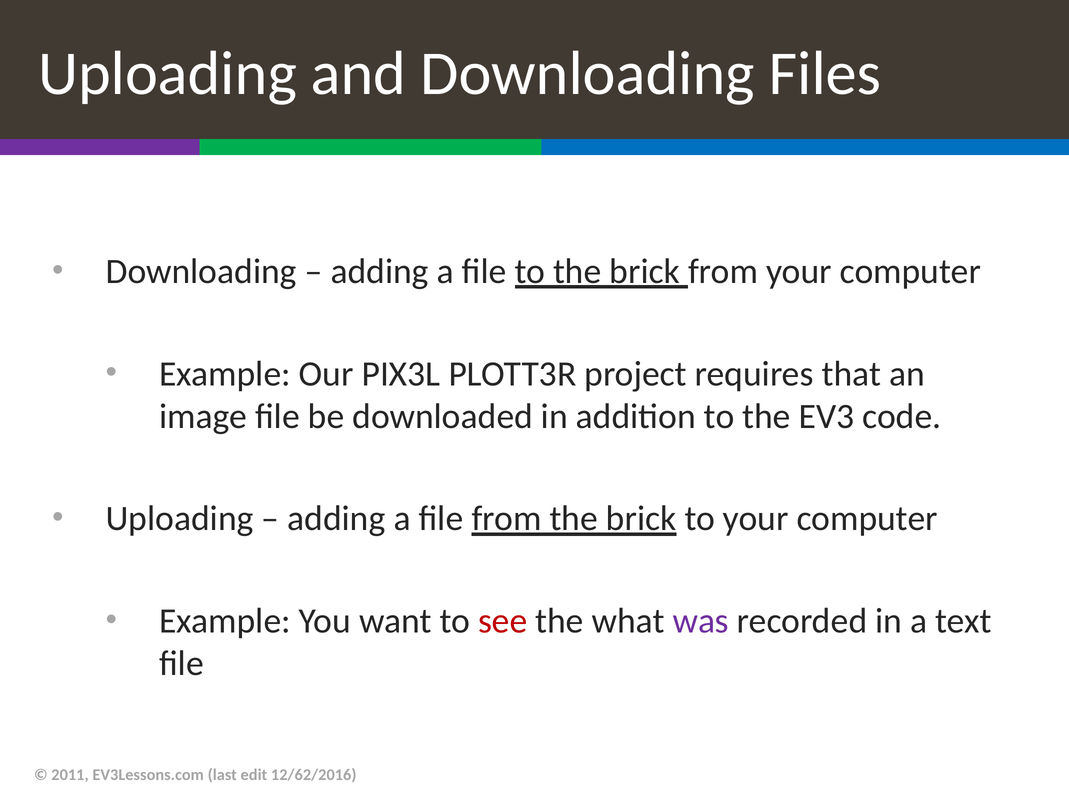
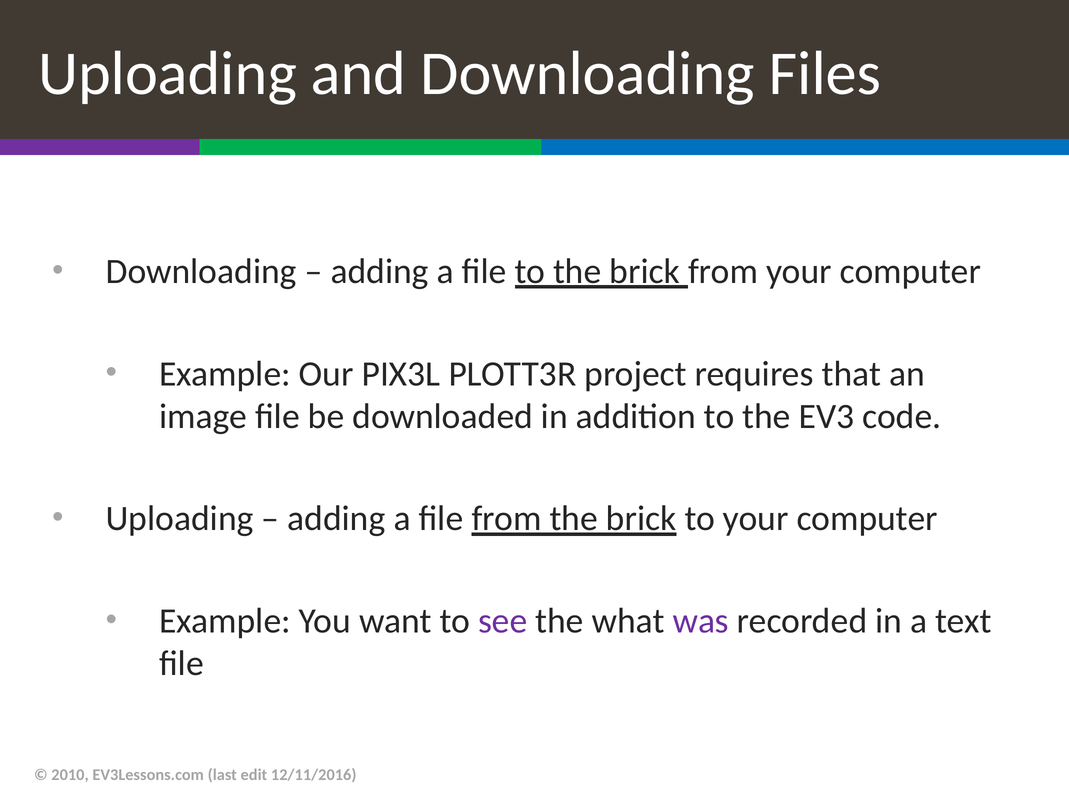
see colour: red -> purple
2011: 2011 -> 2010
12/62/2016: 12/62/2016 -> 12/11/2016
